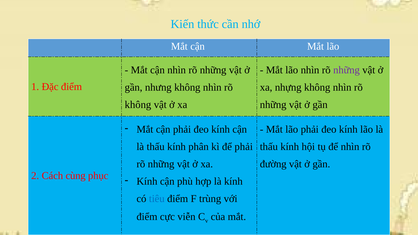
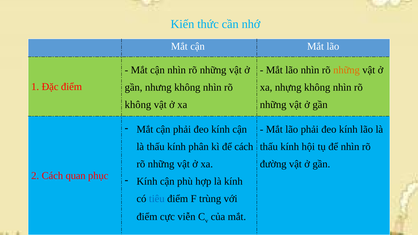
những at (347, 70) colour: purple -> orange
để phải: phải -> cách
cùng: cùng -> quan
